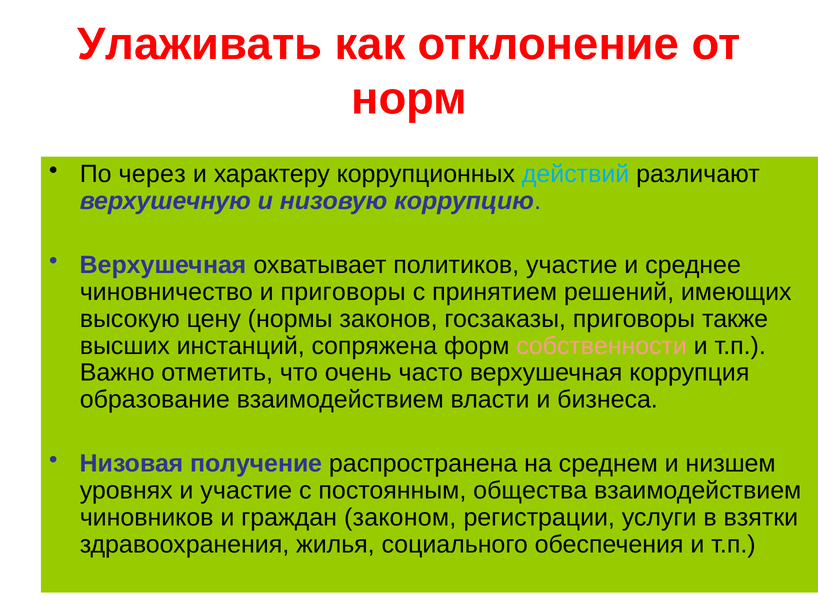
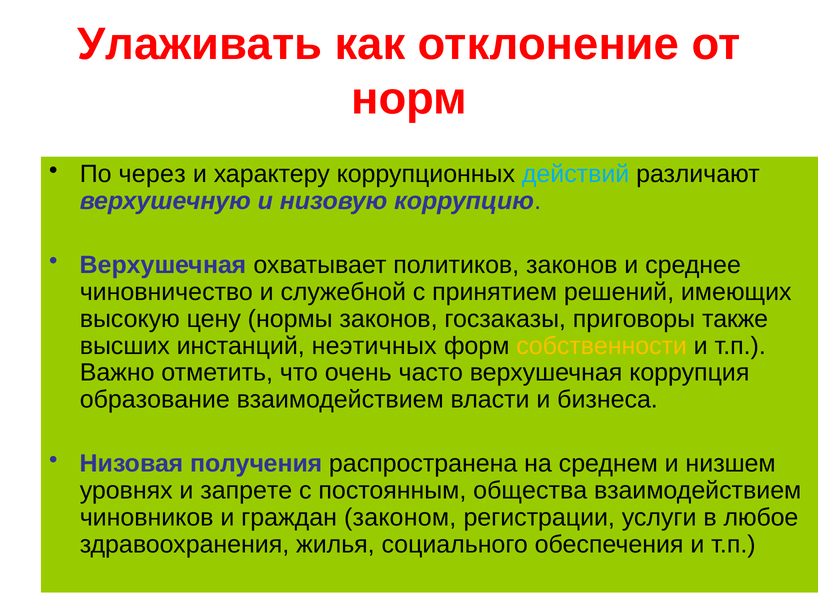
политиков участие: участие -> законов
и приговоры: приговоры -> служебной
сопряжена: сопряжена -> неэтичных
собственности colour: pink -> yellow
получение: получение -> получения
и участие: участие -> запрете
взятки: взятки -> любое
